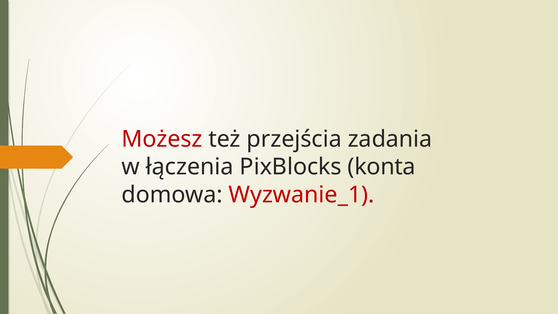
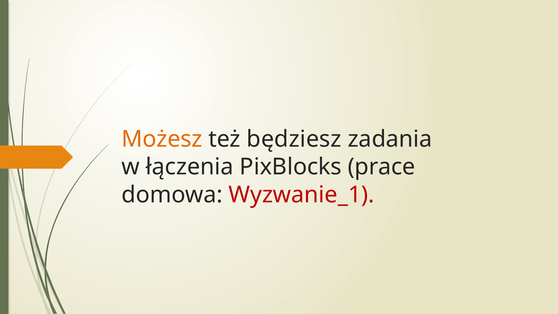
Możesz colour: red -> orange
przejścia: przejścia -> będziesz
konta: konta -> prace
